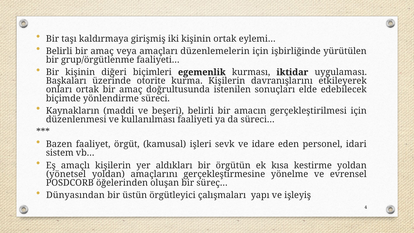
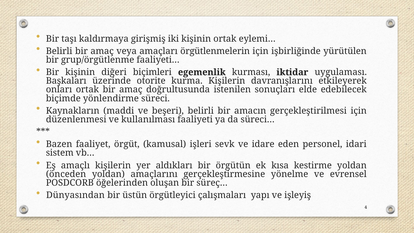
düzenlemelerin: düzenlemelerin -> örgütlenmelerin
yönetsel: yönetsel -> önceden
